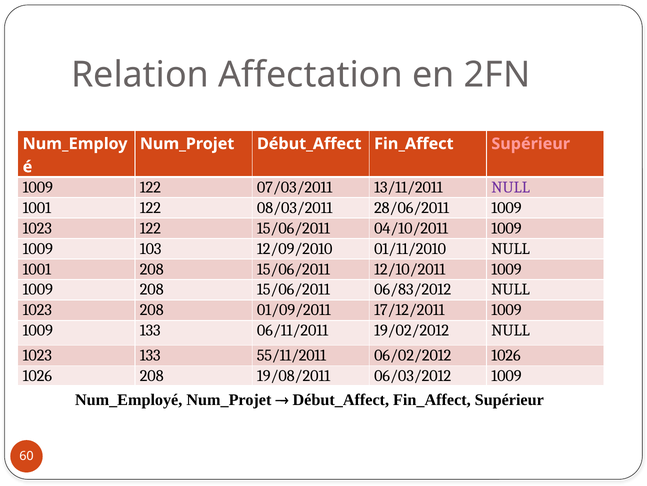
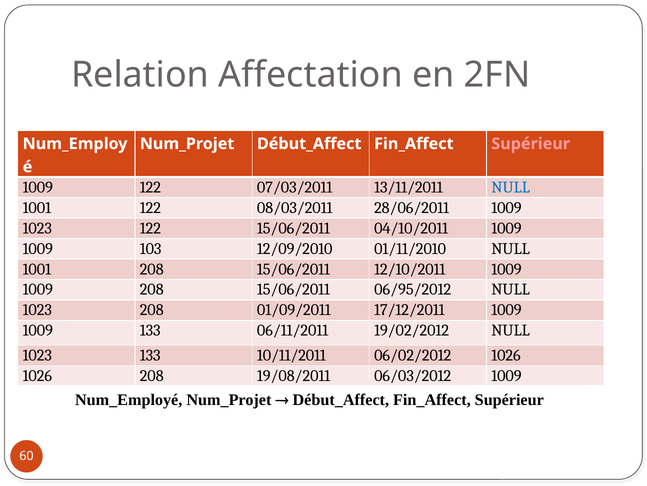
NULL at (511, 187) colour: purple -> blue
06/83/2012: 06/83/2012 -> 06/95/2012
55/11/2011: 55/11/2011 -> 10/11/2011
